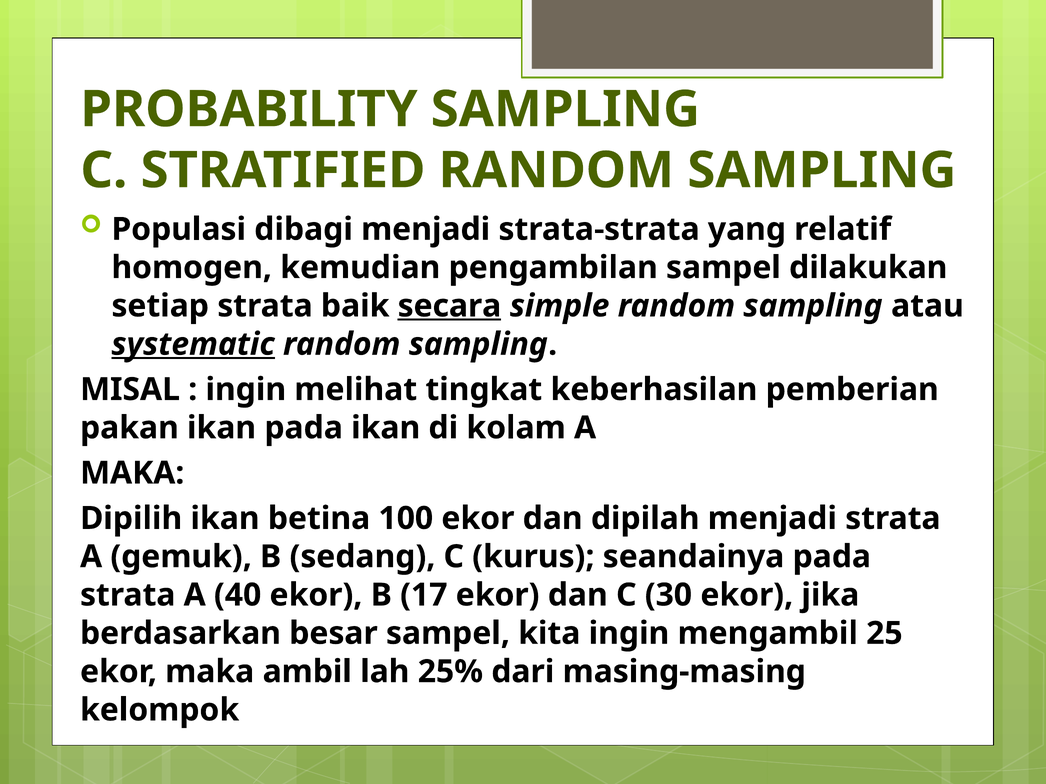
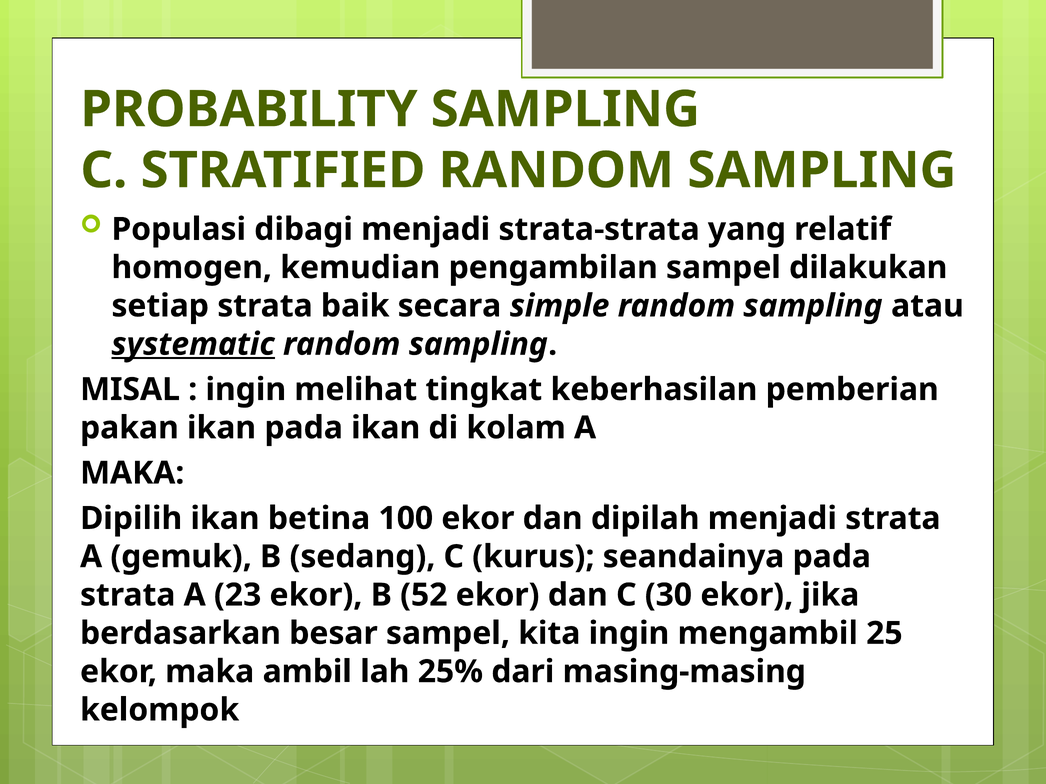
secara underline: present -> none
40: 40 -> 23
17: 17 -> 52
